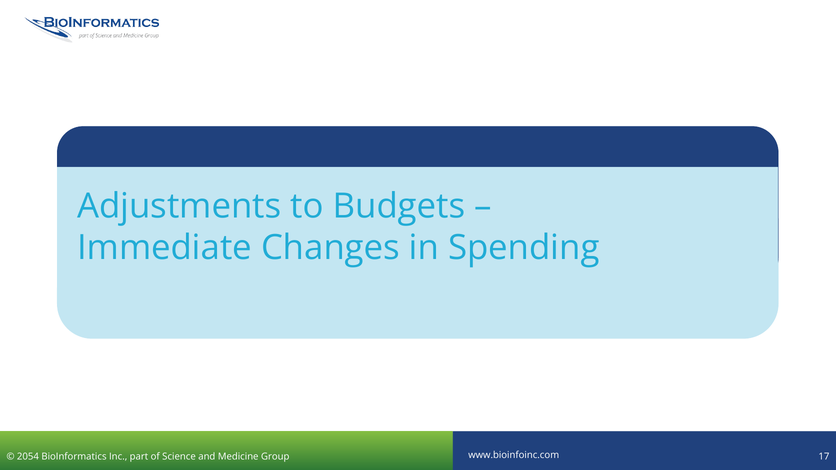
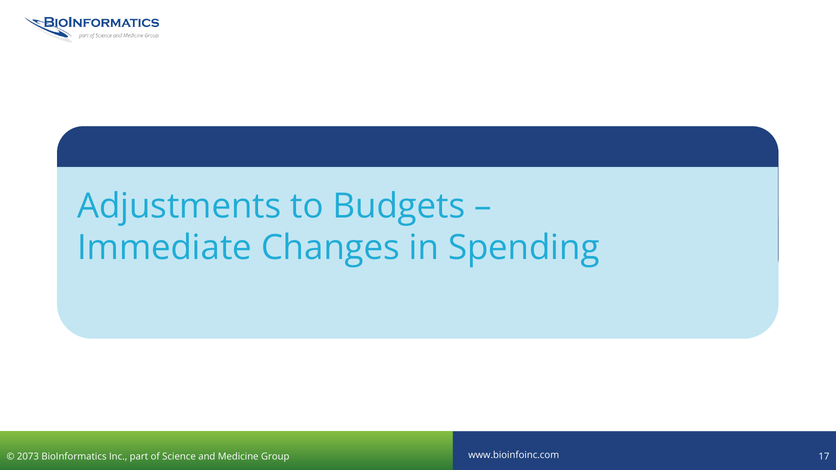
2054: 2054 -> 2073
